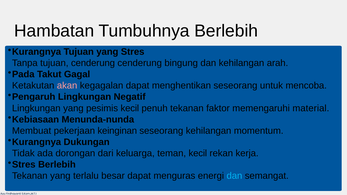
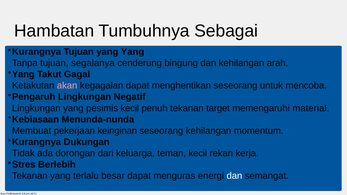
Tumbuhnya Berlebih: Berlebih -> Sebagai
yang Stres: Stres -> Yang
tujuan cenderung: cenderung -> segalanya
Pada at (23, 74): Pada -> Yang
faktor: faktor -> target
dan at (234, 176) colour: light blue -> white
